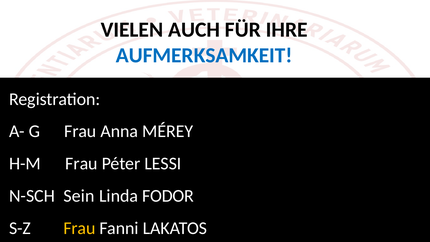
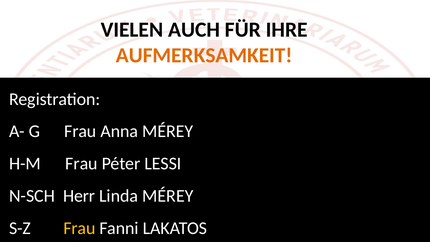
AUFMERKSAMKEIT colour: blue -> orange
Sein: Sein -> Herr
Linda FODOR: FODOR -> MÉREY
